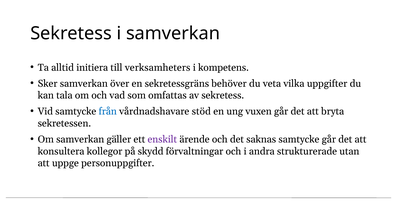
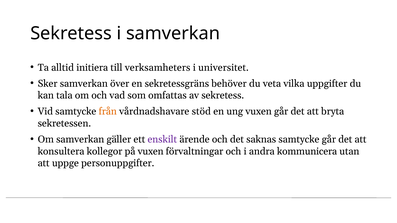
kompetens: kompetens -> universitet
från colour: blue -> orange
på skydd: skydd -> vuxen
strukturerade: strukturerade -> kommunicera
